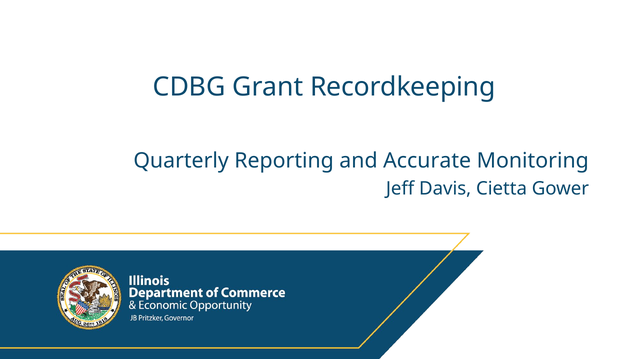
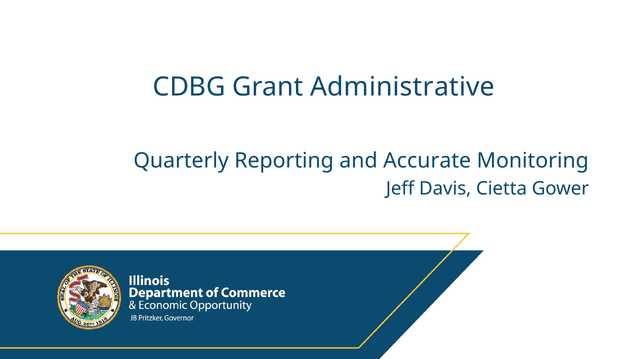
Recordkeeping: Recordkeeping -> Administrative
